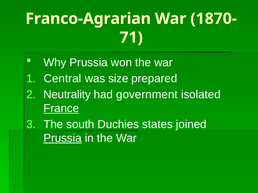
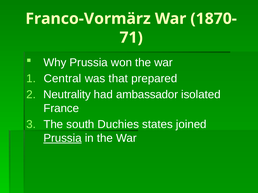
Franco-Agrarian: Franco-Agrarian -> Franco-Vormärz
size: size -> that
government: government -> ambassador
France underline: present -> none
